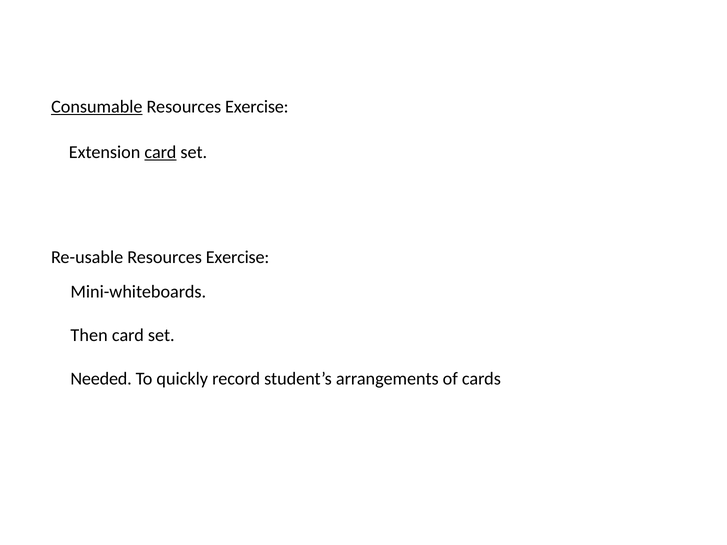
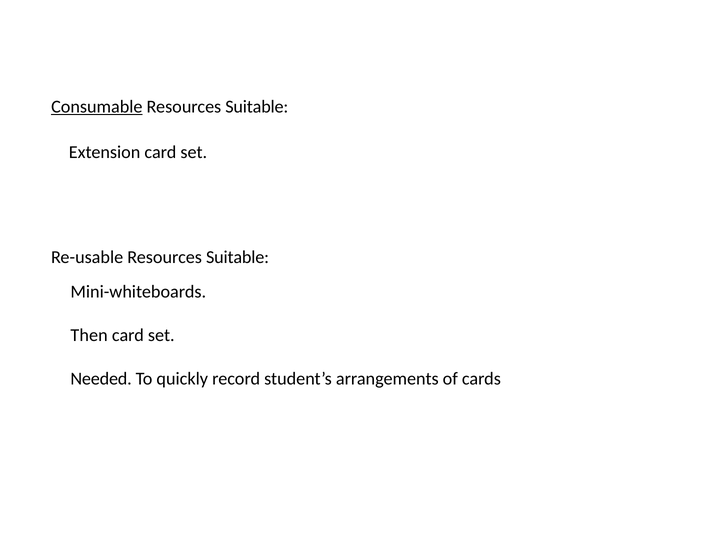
Exercise at (257, 107): Exercise -> Suitable
card at (160, 152) underline: present -> none
Re-usable Resources Exercise: Exercise -> Suitable
